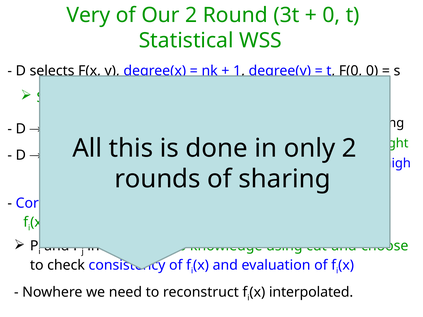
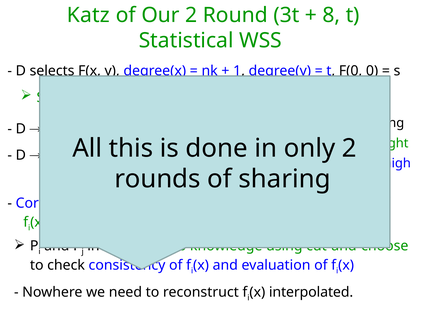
Very: Very -> Katz
0 at (331, 15): 0 -> 8
